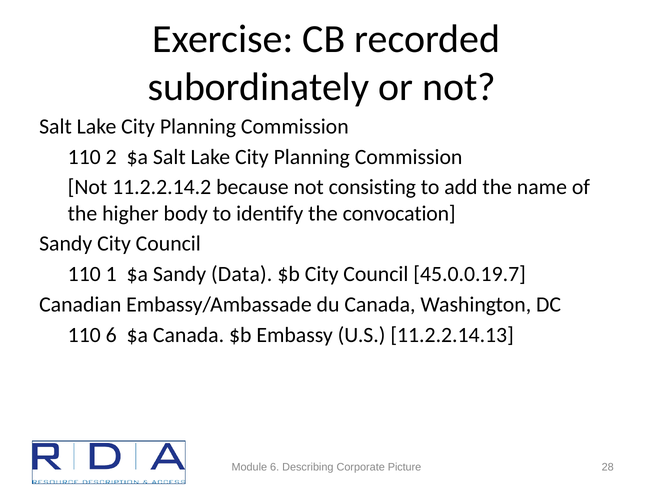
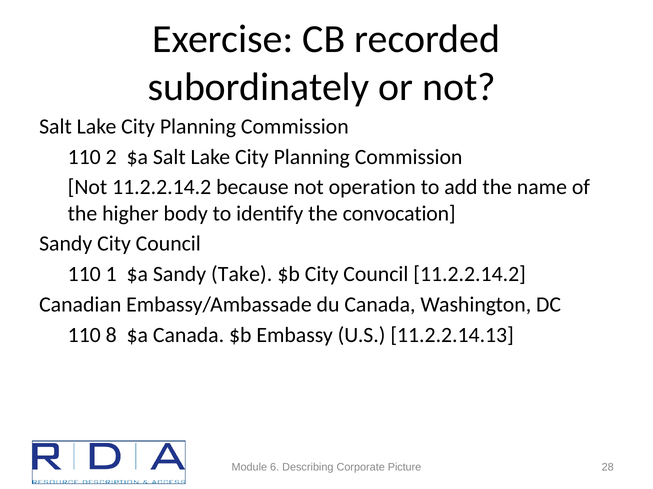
consisting: consisting -> operation
Data: Data -> Take
Council 45.0.0.19.7: 45.0.0.19.7 -> 11.2.2.14.2
110 6: 6 -> 8
